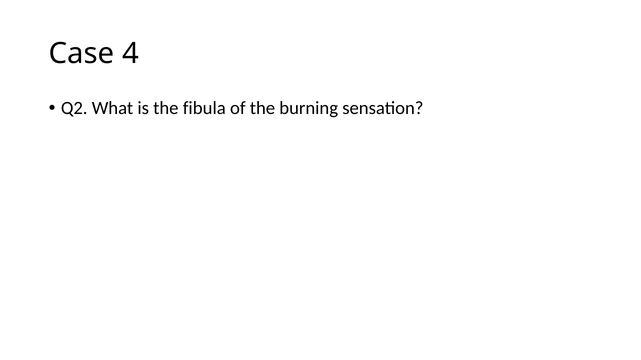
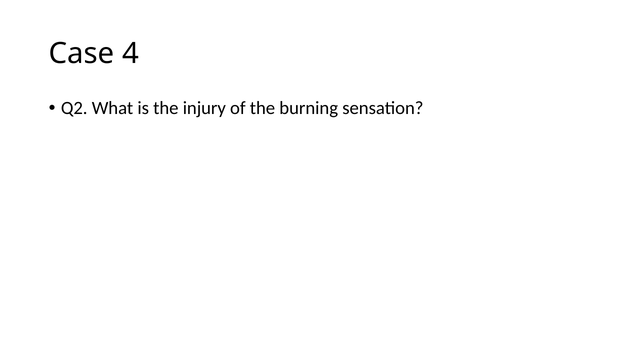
fibula: fibula -> injury
